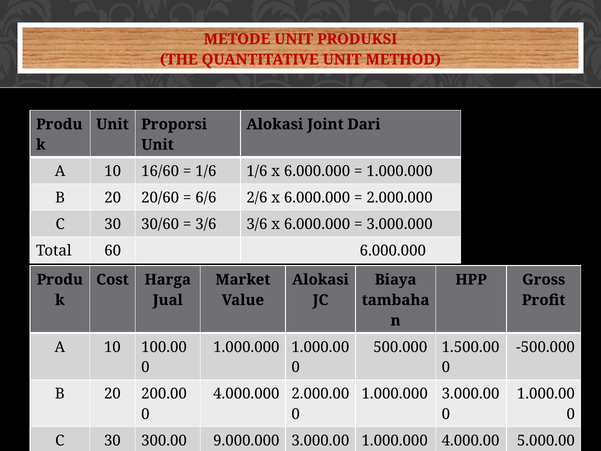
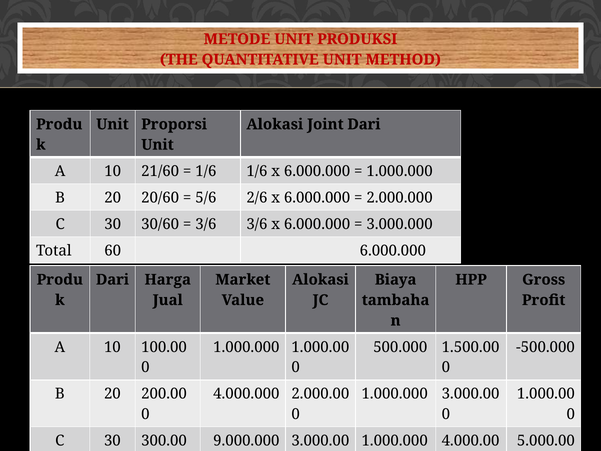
16/60: 16/60 -> 21/60
6/6: 6/6 -> 5/6
Cost at (112, 279): Cost -> Dari
